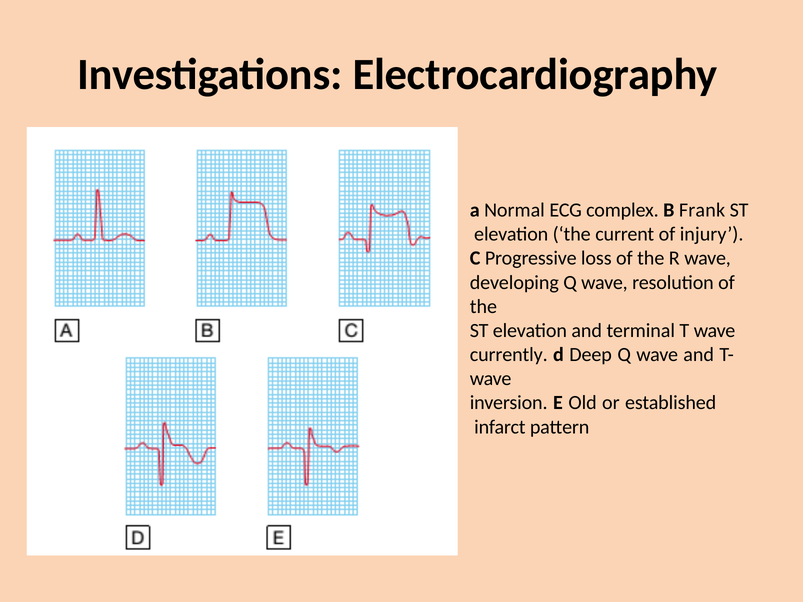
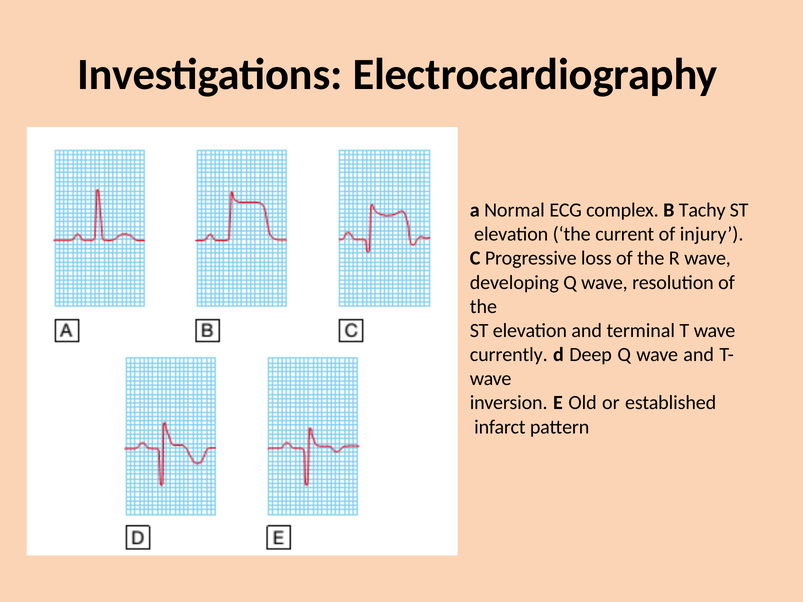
Frank: Frank -> Tachy
